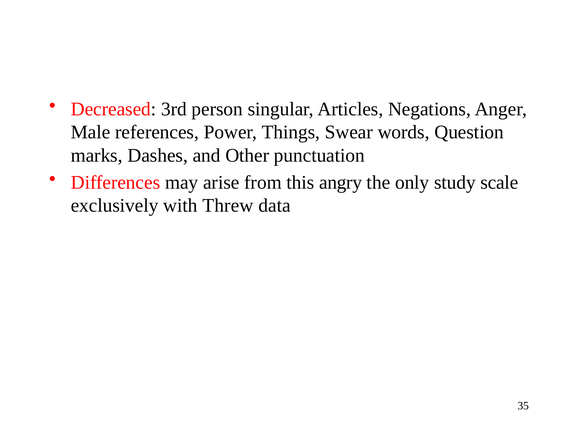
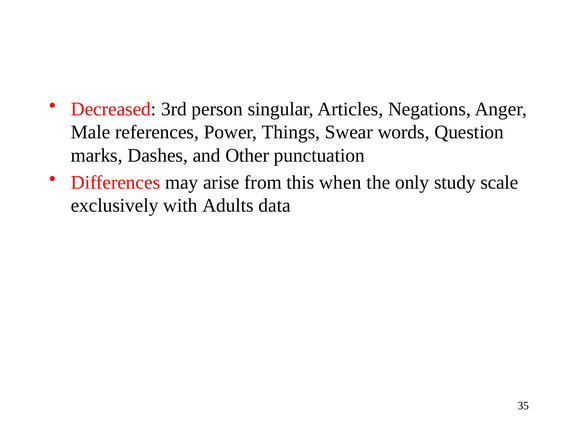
angry: angry -> when
Threw: Threw -> Adults
